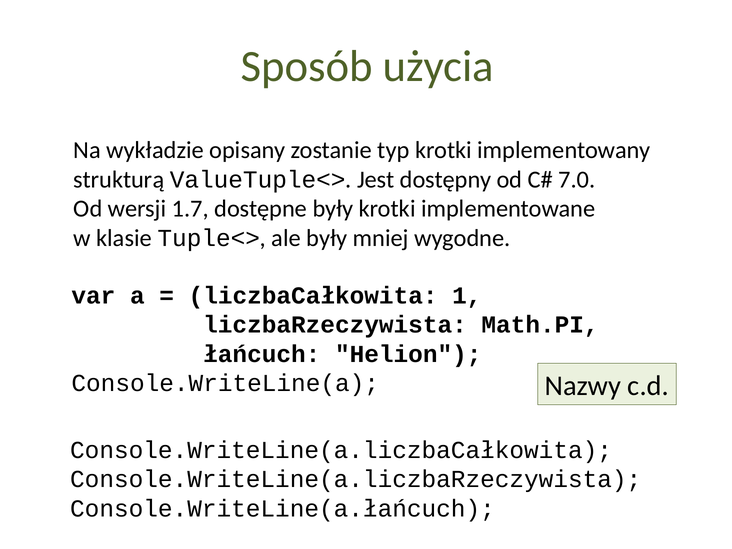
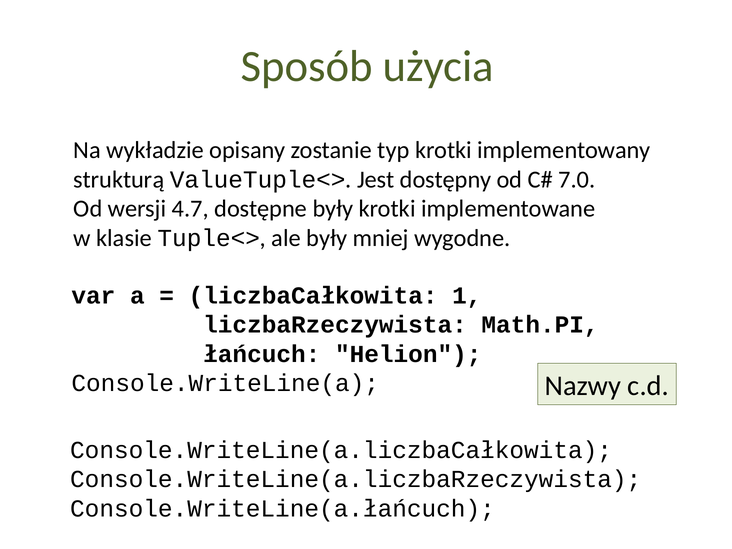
1.7: 1.7 -> 4.7
